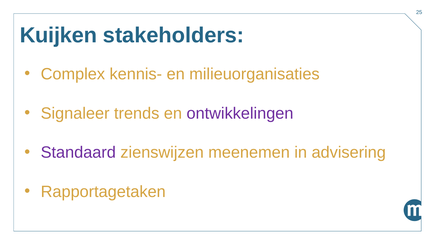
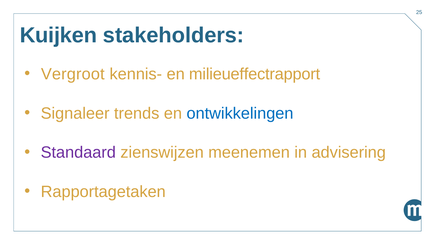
Complex: Complex -> Vergroot
milieuorganisaties: milieuorganisaties -> milieueffectrapport
ontwikkelingen colour: purple -> blue
